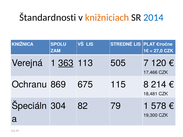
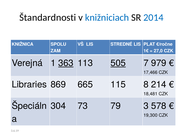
knižniciach colour: orange -> blue
505 underline: none -> present
120: 120 -> 979
Ochranu: Ochranu -> Libraries
675: 675 -> 665
82: 82 -> 73
79 1: 1 -> 3
